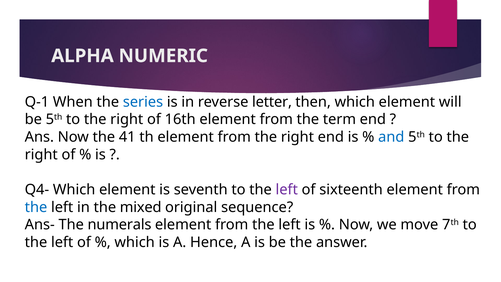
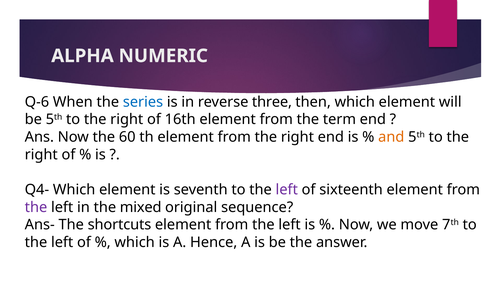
Q-1: Q-1 -> Q-6
letter: letter -> three
41: 41 -> 60
and colour: blue -> orange
the at (36, 207) colour: blue -> purple
numerals: numerals -> shortcuts
